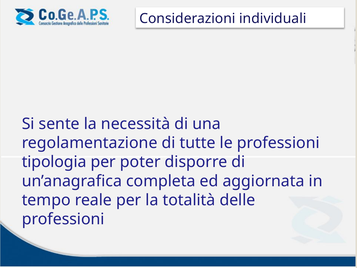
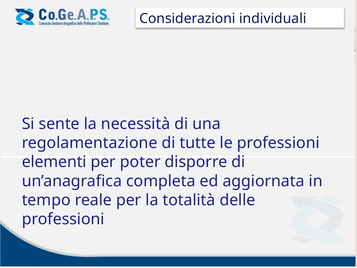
tipologia: tipologia -> elementi
